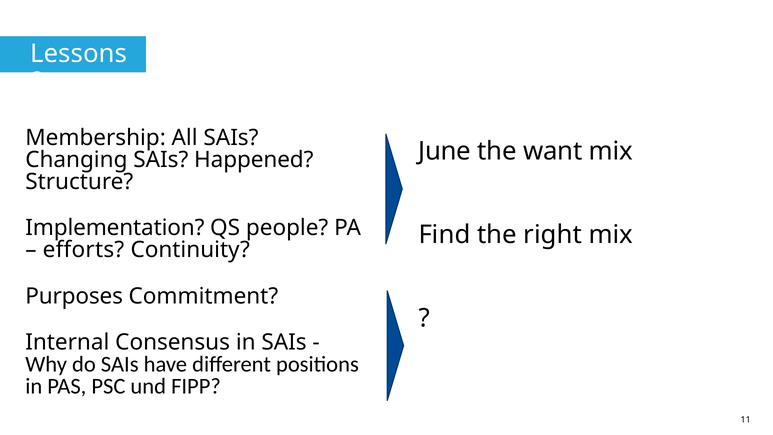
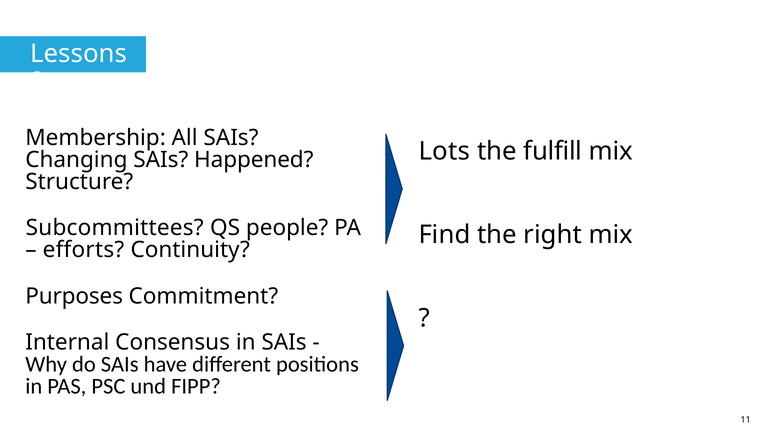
June: June -> Lots
want: want -> fulfill
Implementation: Implementation -> Subcommittees
